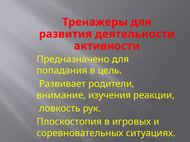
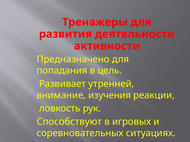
родители: родители -> утренней
Плоскостопия: Плоскостопия -> Способствуют
